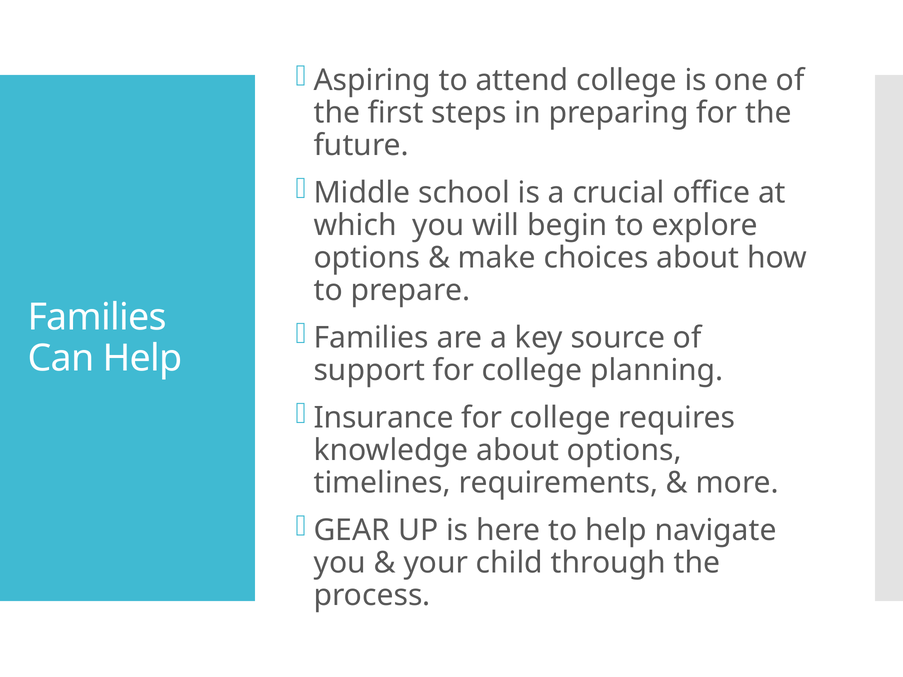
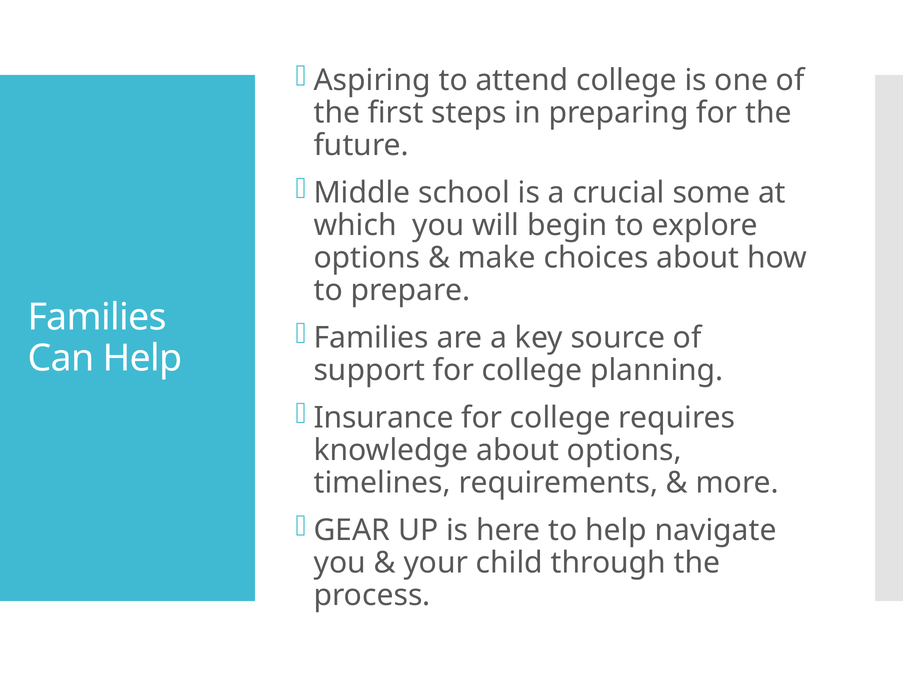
office: office -> some
